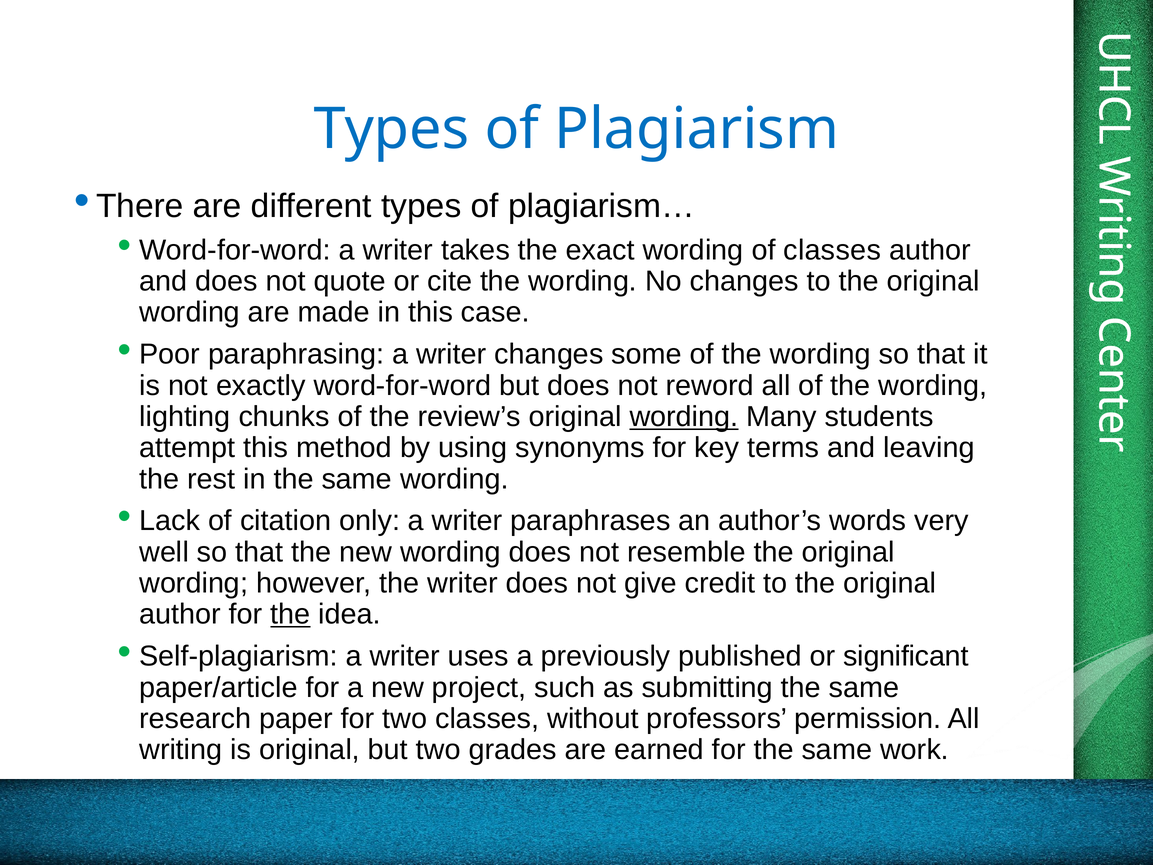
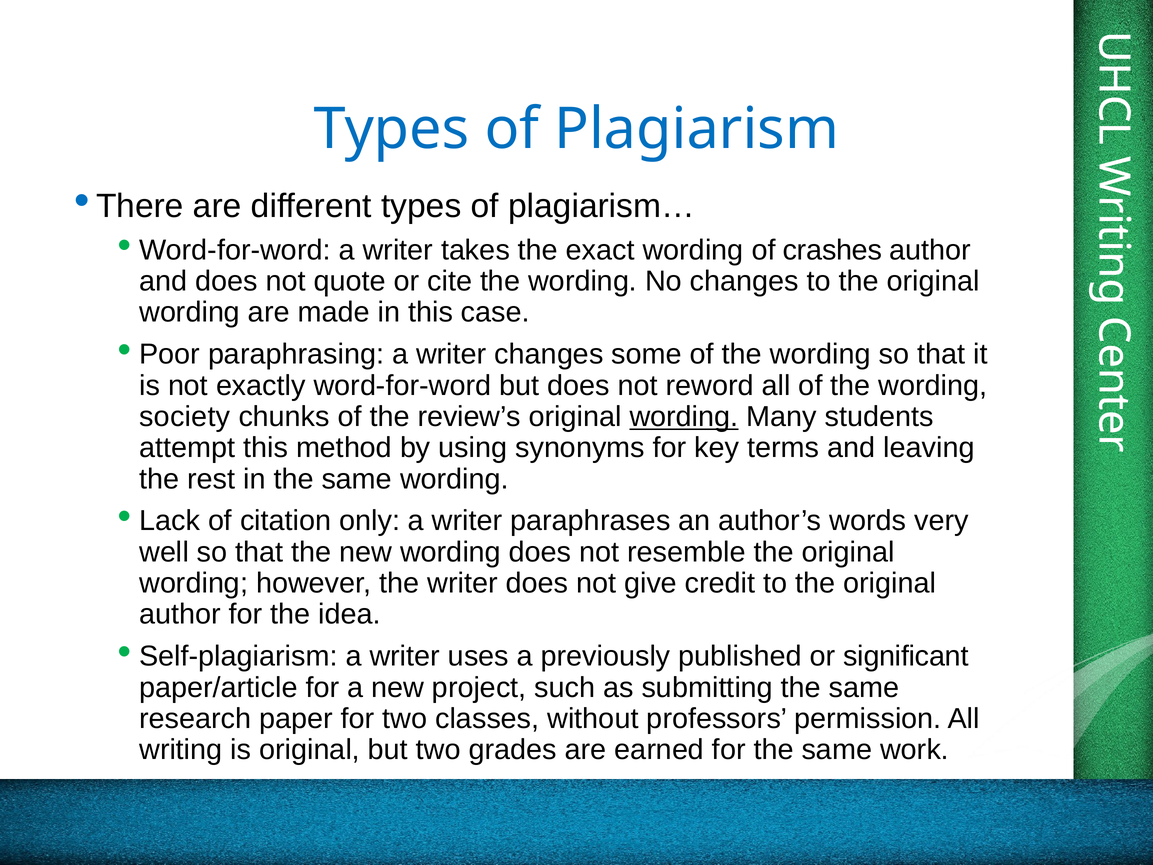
of classes: classes -> crashes
lighting: lighting -> society
the at (290, 614) underline: present -> none
